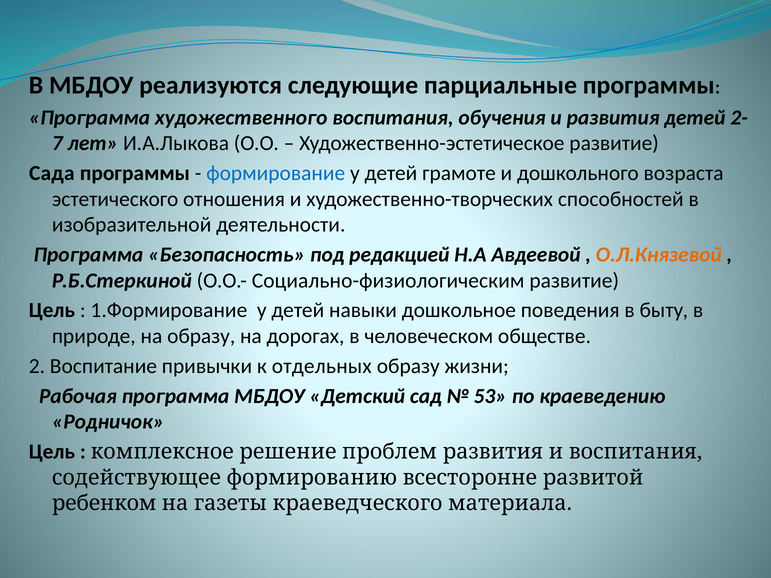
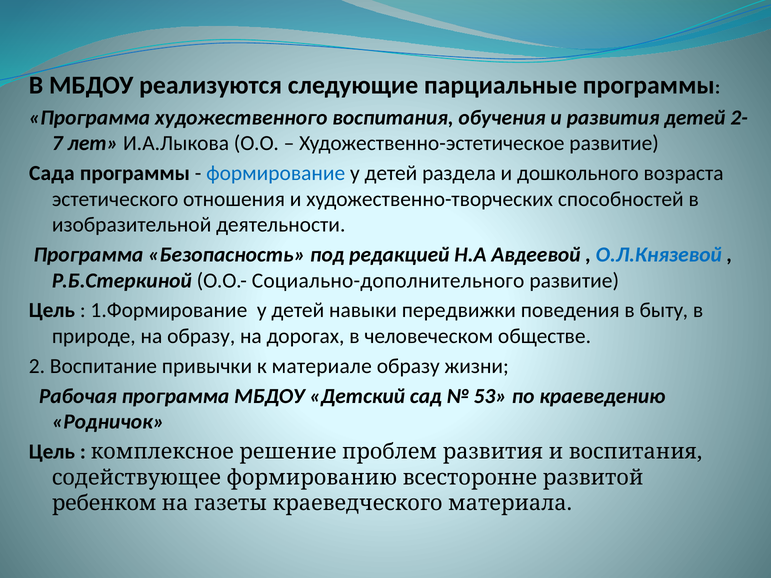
грамоте: грамоте -> раздела
О.Л.Князевой colour: orange -> blue
Социально-физиологическим: Социально-физиологическим -> Социально-дополнительного
дошкольное: дошкольное -> передвижки
отдельных: отдельных -> материале
